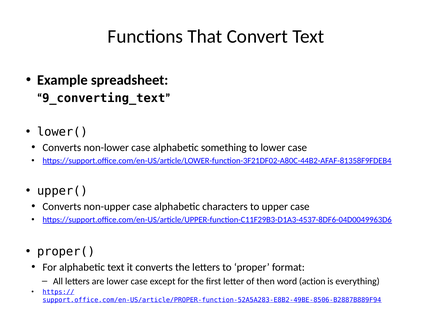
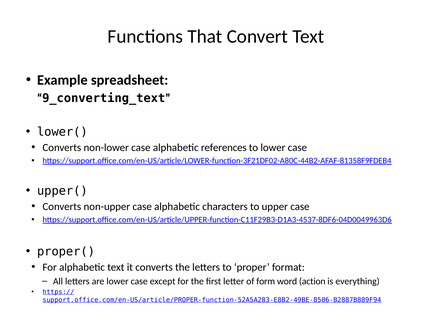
something: something -> references
then: then -> form
